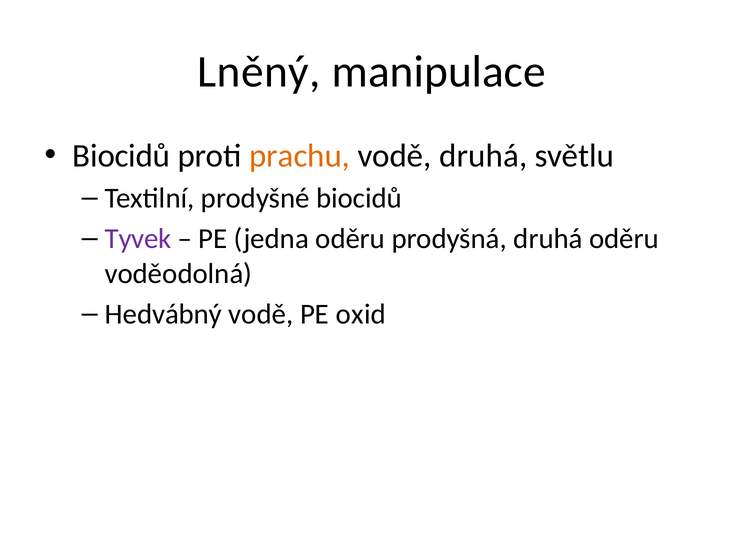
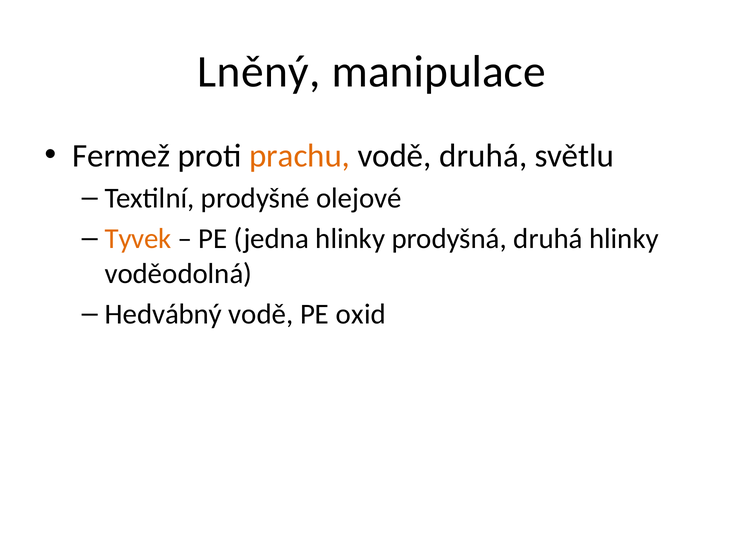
Biocidů at (121, 156): Biocidů -> Fermež
prodyšné biocidů: biocidů -> olejové
Tyvek colour: purple -> orange
jedna oděru: oděru -> hlinky
druhá oděru: oděru -> hlinky
